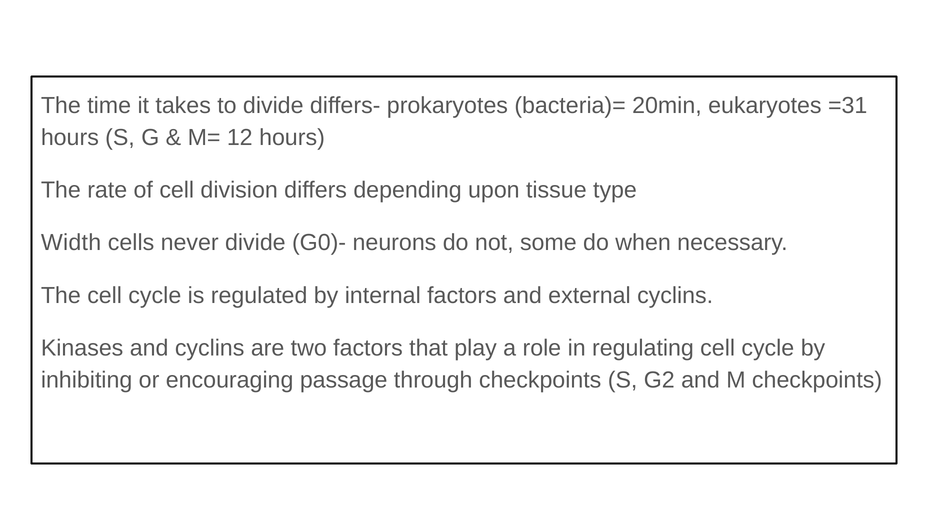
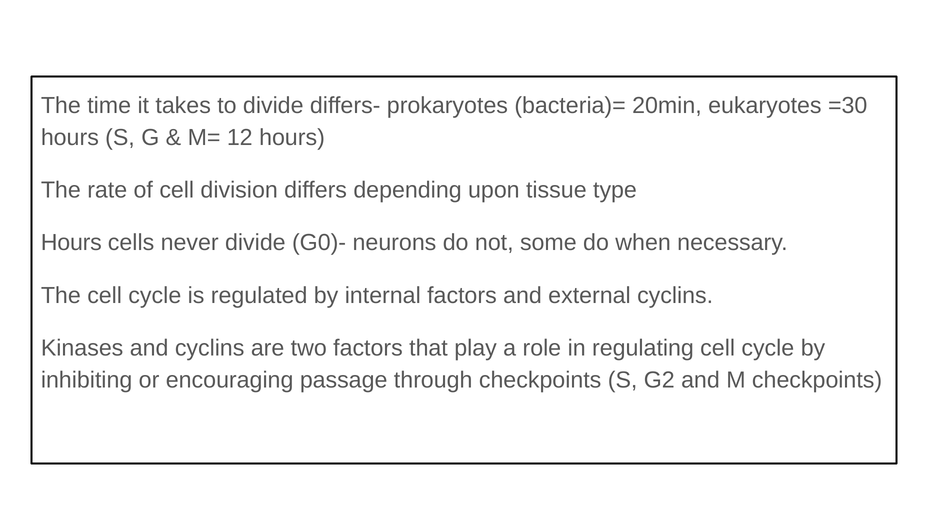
=31: =31 -> =30
Width at (71, 243): Width -> Hours
